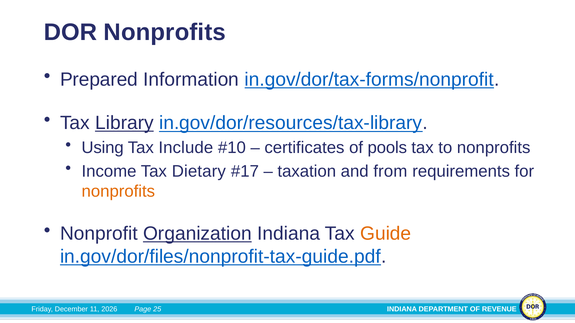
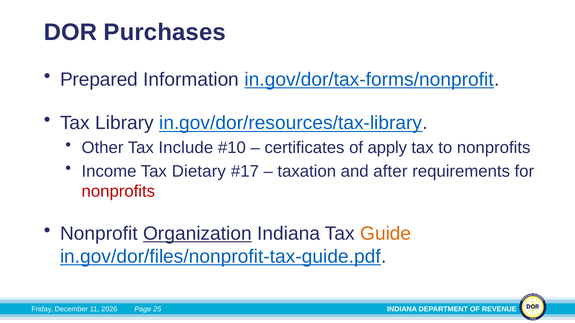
DOR Nonprofits: Nonprofits -> Purchases
Library underline: present -> none
Using: Using -> Other
pools: pools -> apply
from: from -> after
nonprofits at (118, 192) colour: orange -> red
